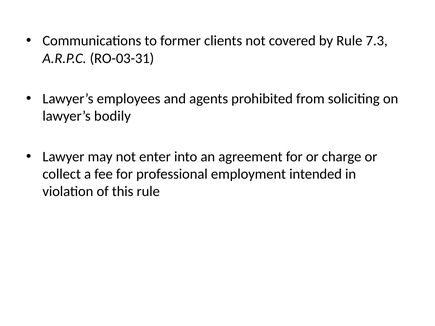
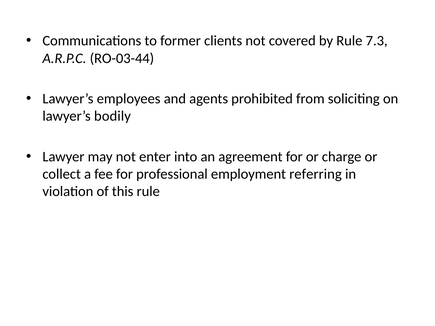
RO-03-31: RO-03-31 -> RO-03-44
intended: intended -> referring
